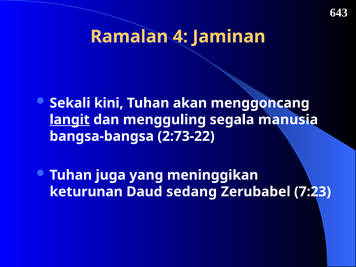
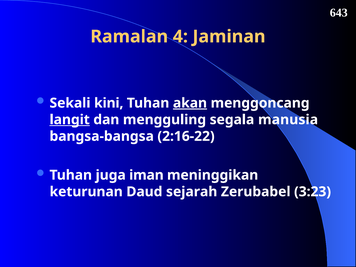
akan underline: none -> present
2:73-22: 2:73-22 -> 2:16-22
yang: yang -> iman
sedang: sedang -> sejarah
7:23: 7:23 -> 3:23
